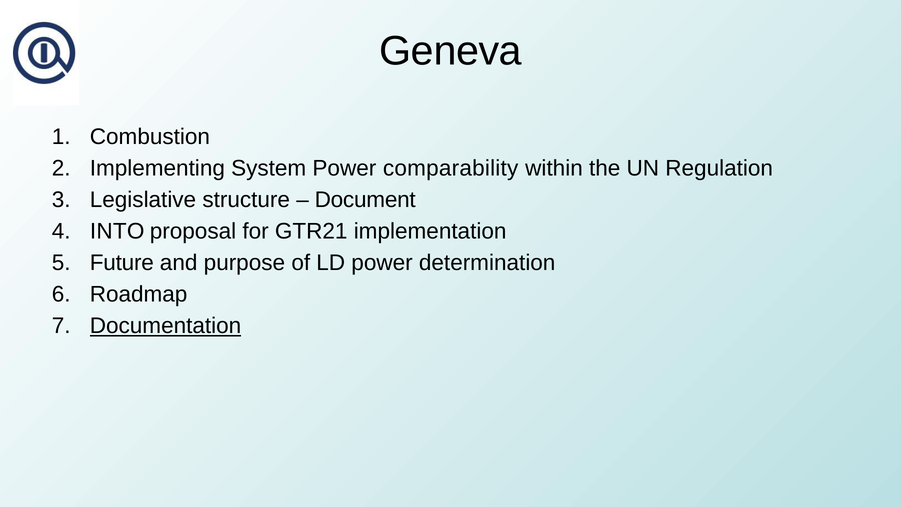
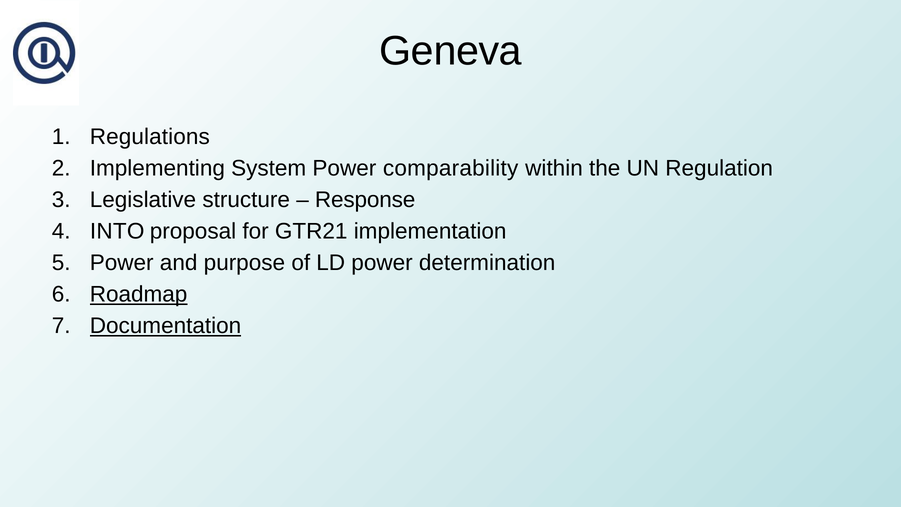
Combustion: Combustion -> Regulations
Document: Document -> Response
Future at (122, 263): Future -> Power
Roadmap underline: none -> present
